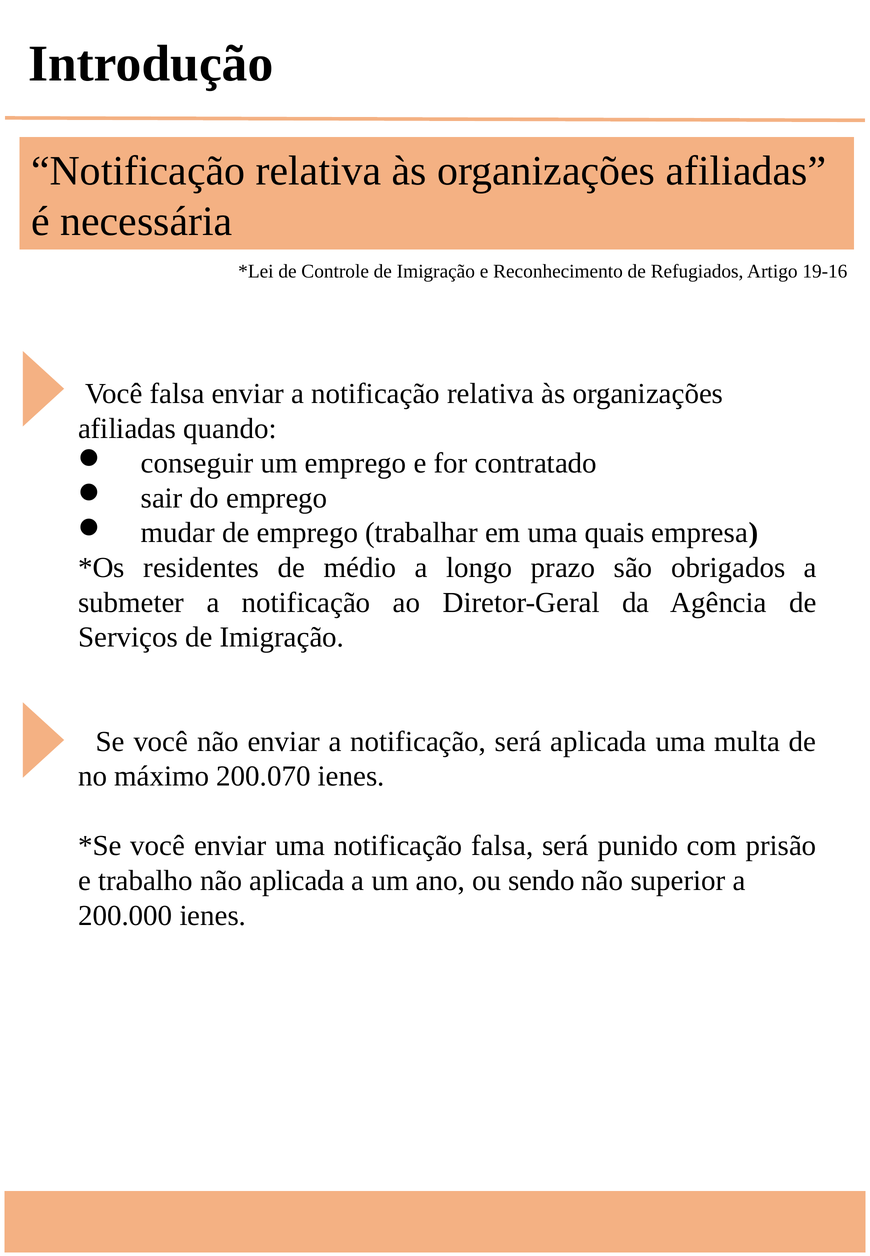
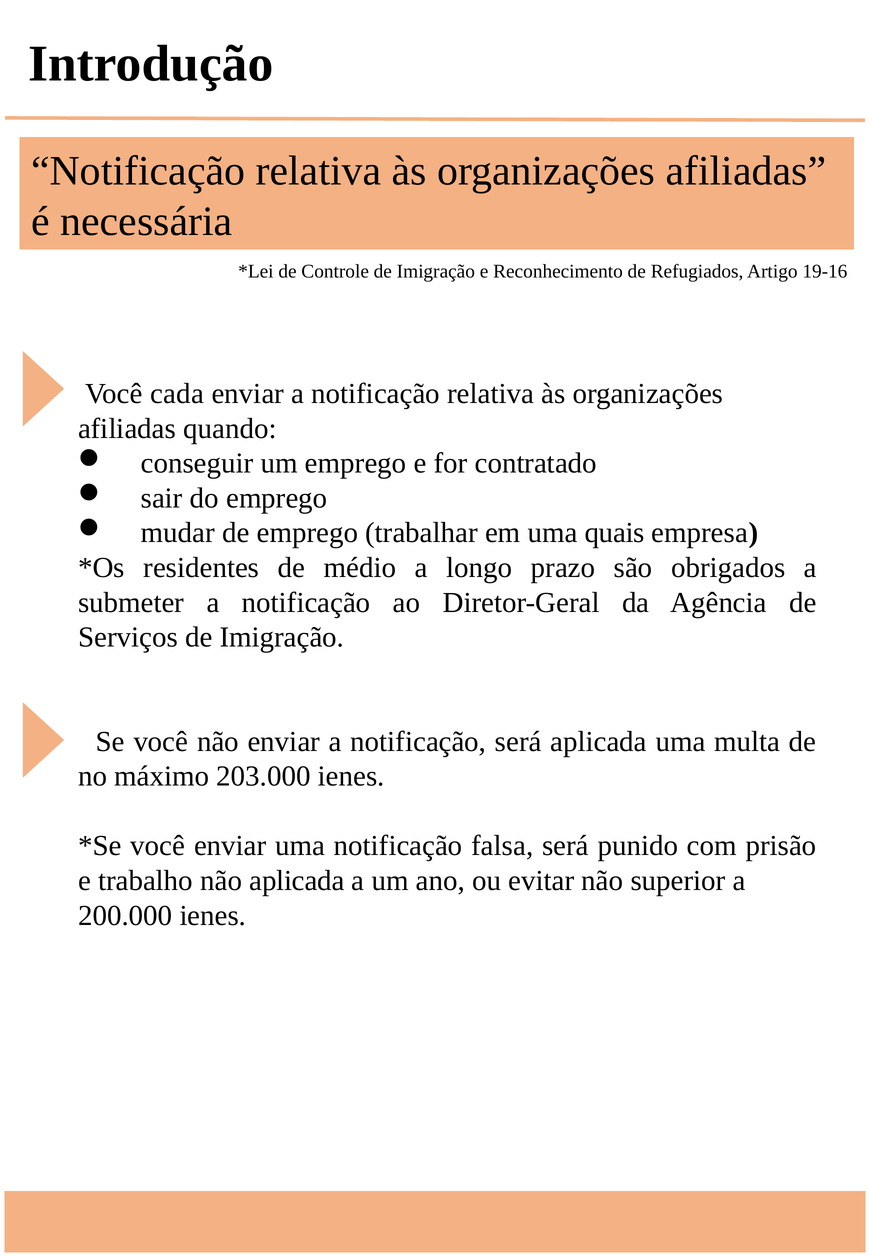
Você falsa: falsa -> cada
200.070: 200.070 -> 203.000
sendo: sendo -> evitar
